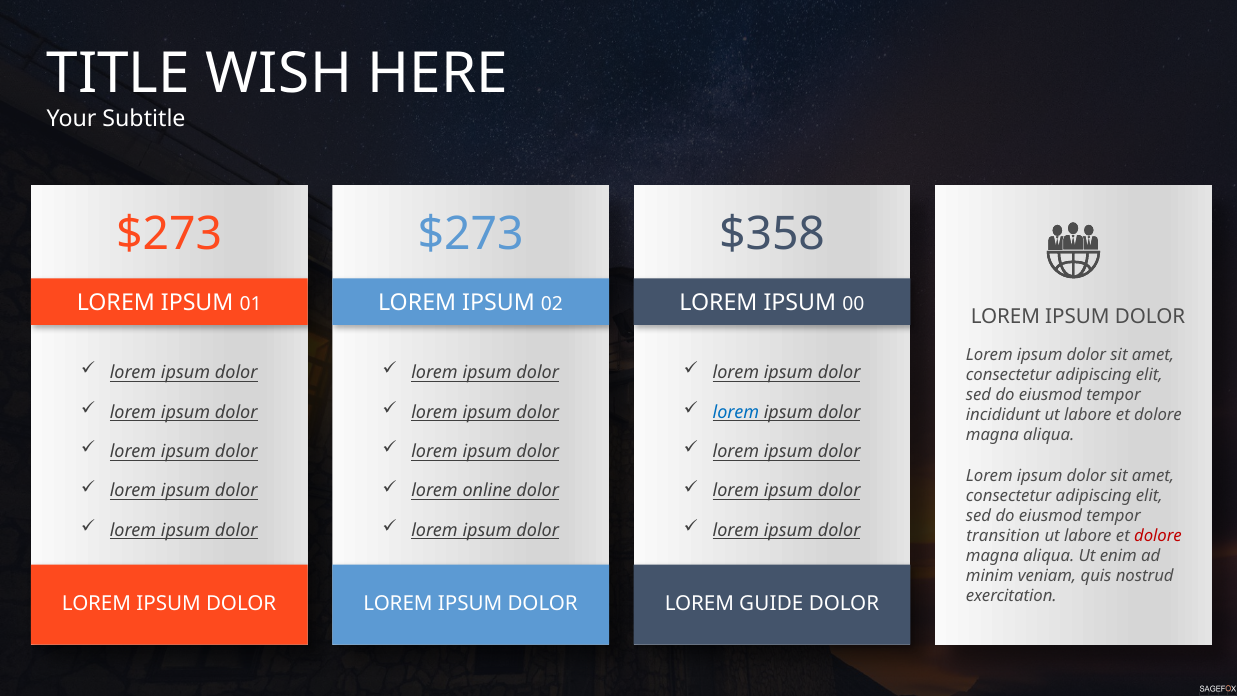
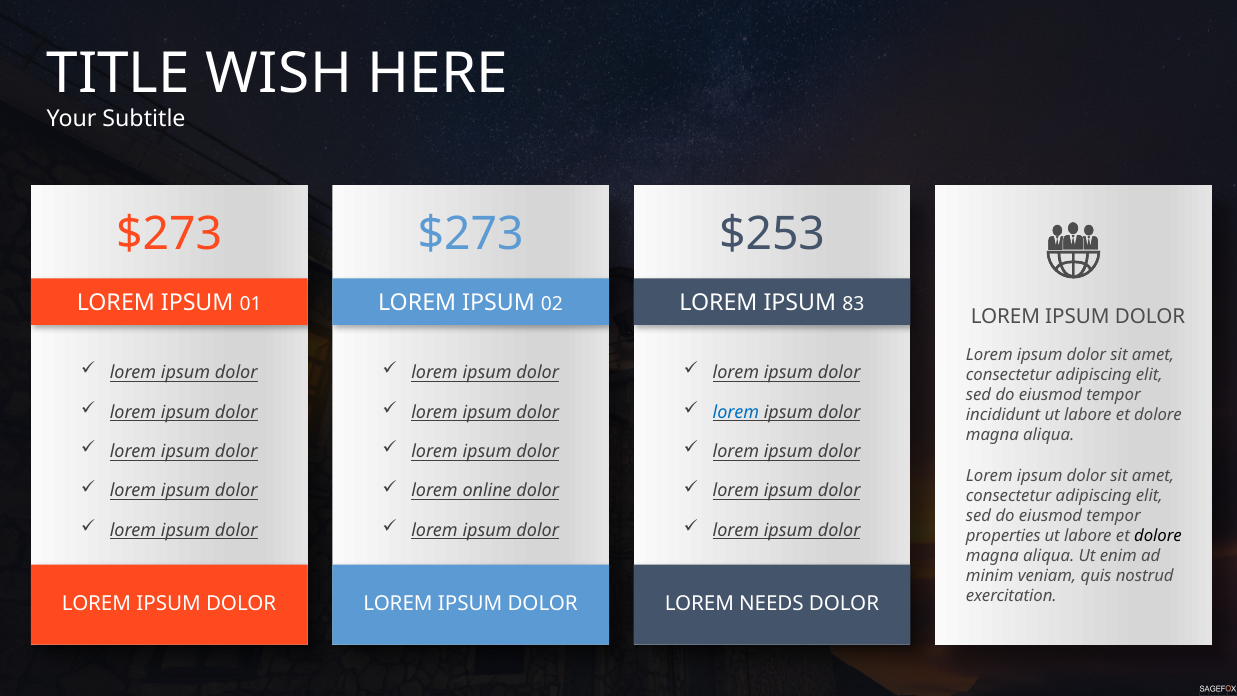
$358: $358 -> $253
00: 00 -> 83
transition: transition -> properties
dolore at (1158, 536) colour: red -> black
GUIDE: GUIDE -> NEEDS
